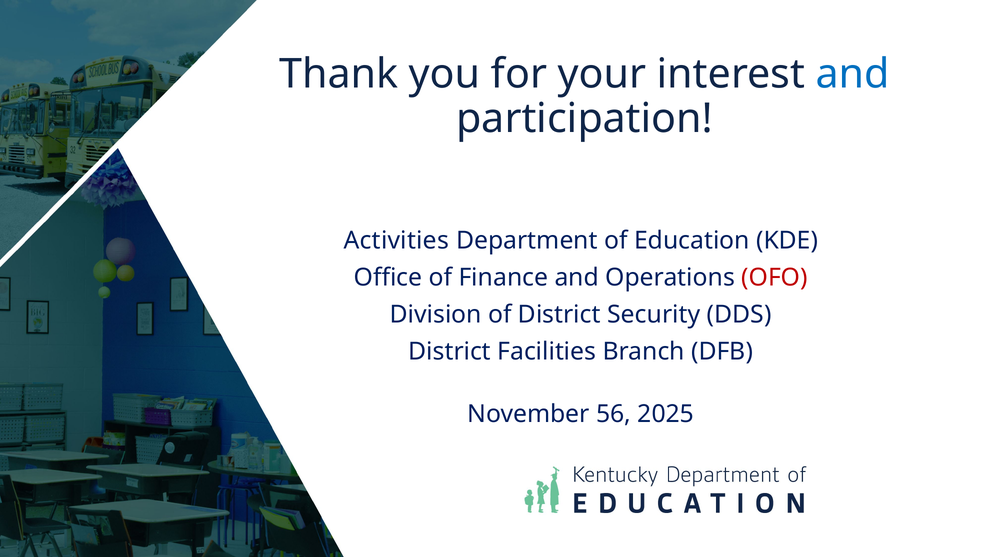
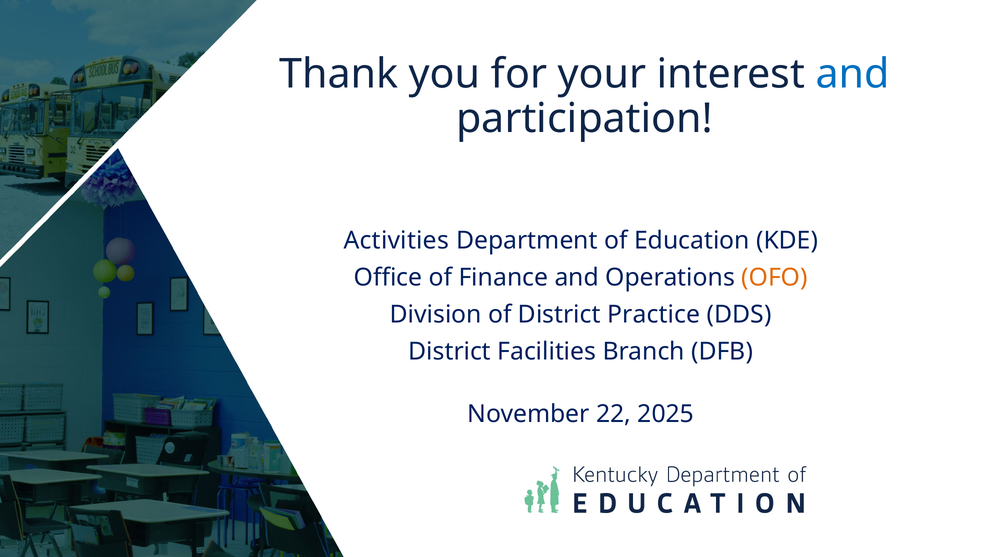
OFO colour: red -> orange
Security: Security -> Practice
56: 56 -> 22
